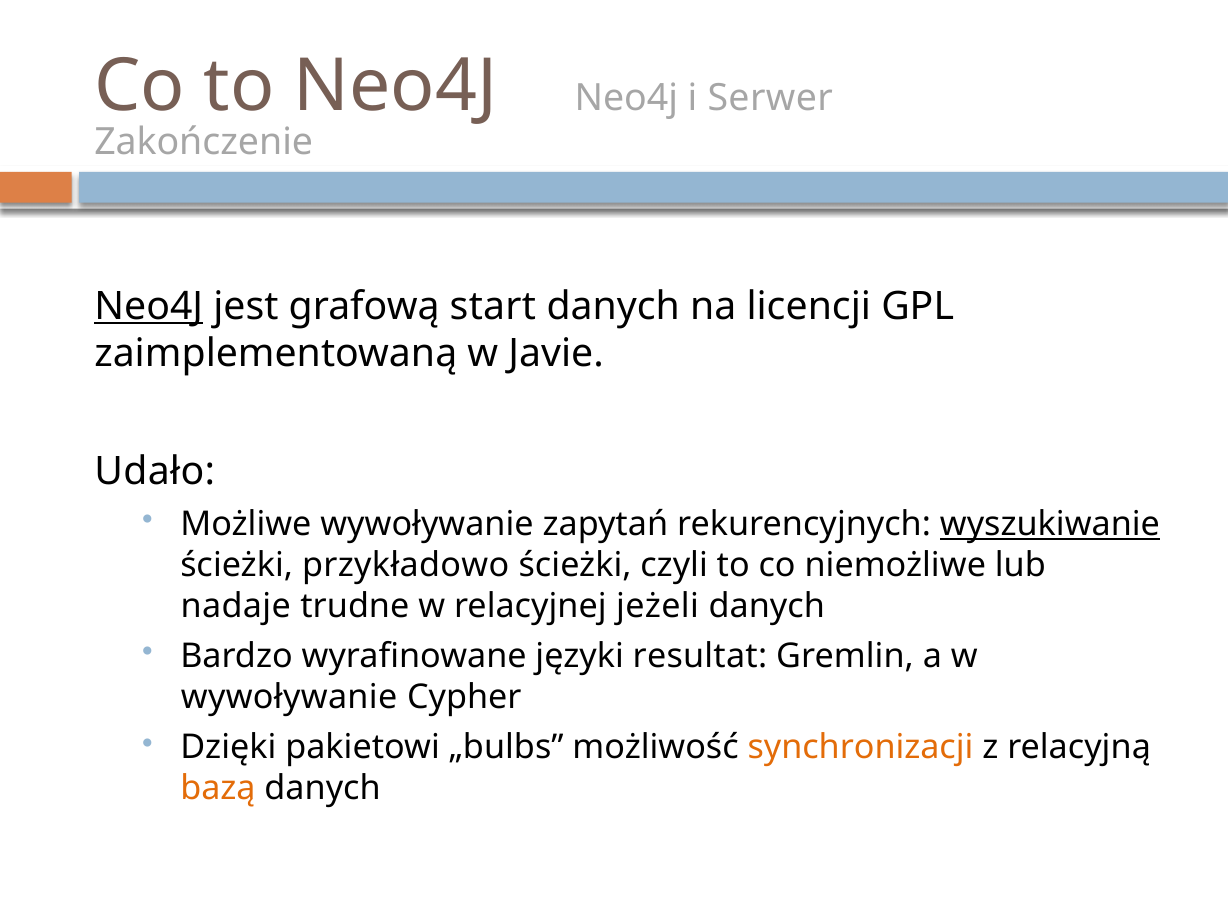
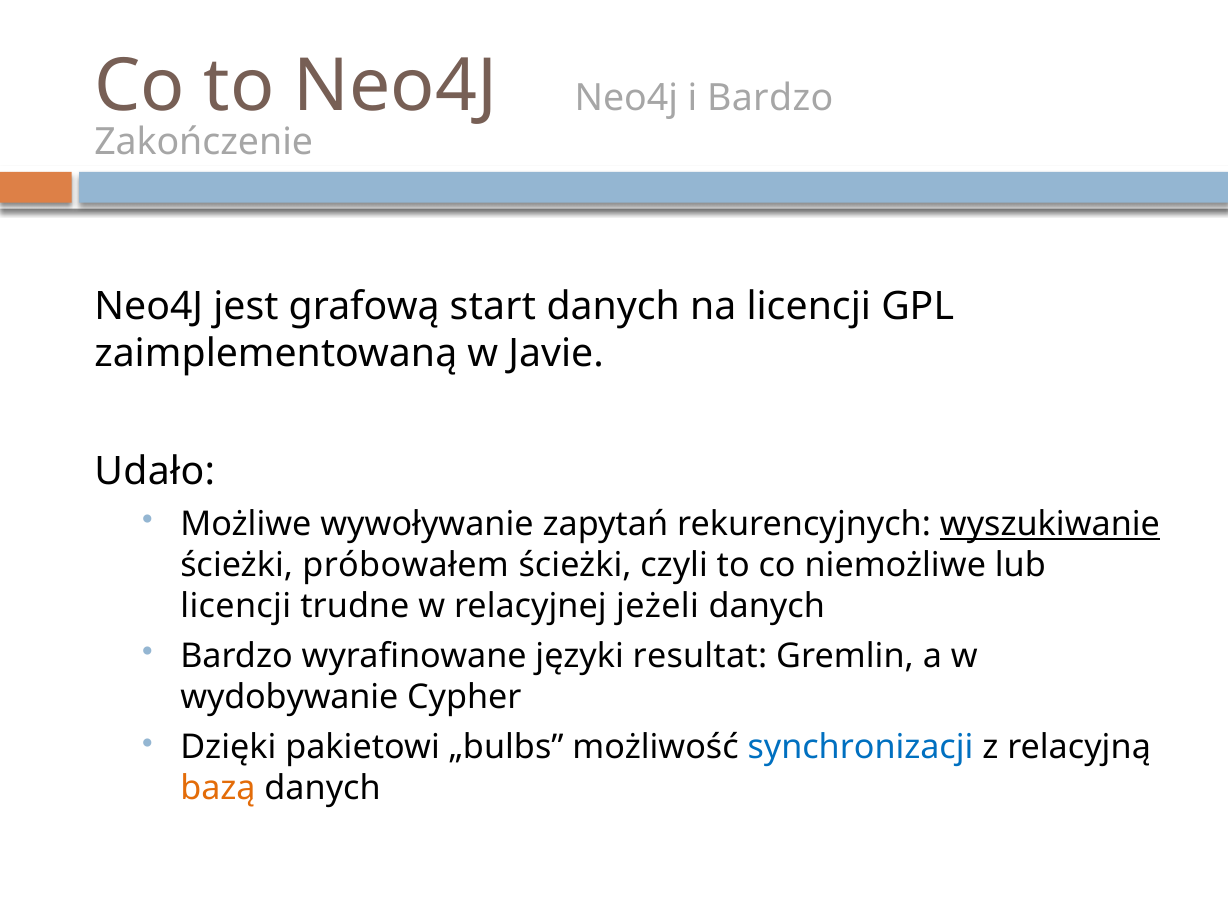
i Serwer: Serwer -> Bardzo
Neo4J at (149, 306) underline: present -> none
przykładowo: przykładowo -> próbowałem
nadaje at (236, 606): nadaje -> licencji
wywoływanie at (289, 697): wywoływanie -> wydobywanie
synchronizacji colour: orange -> blue
